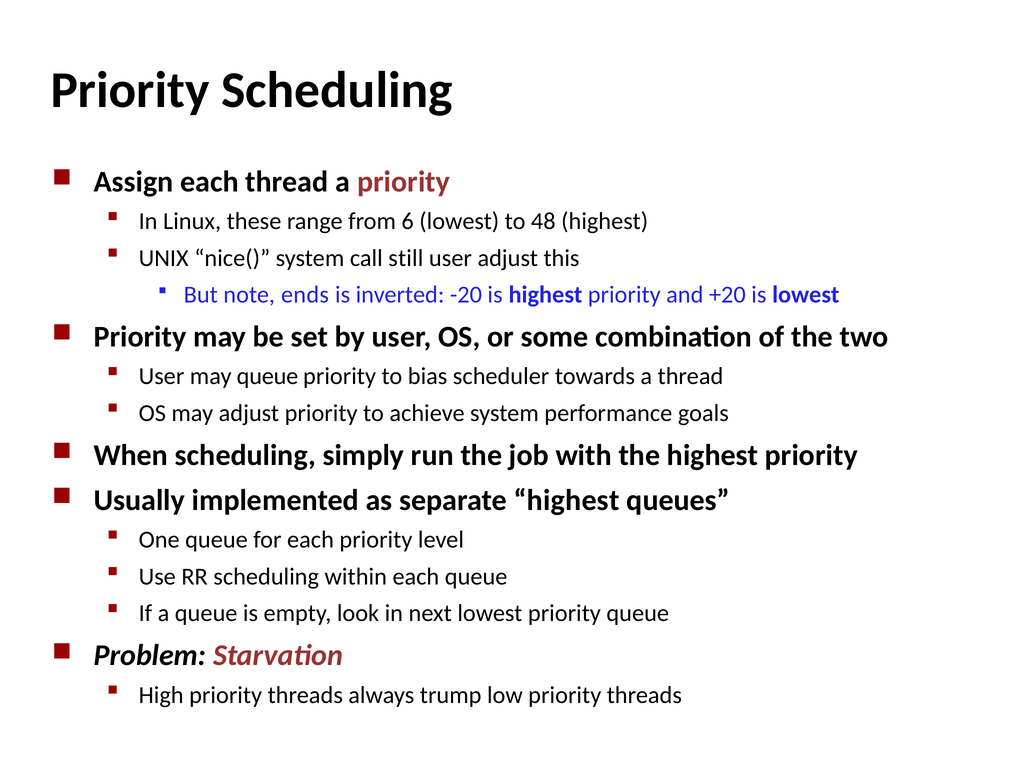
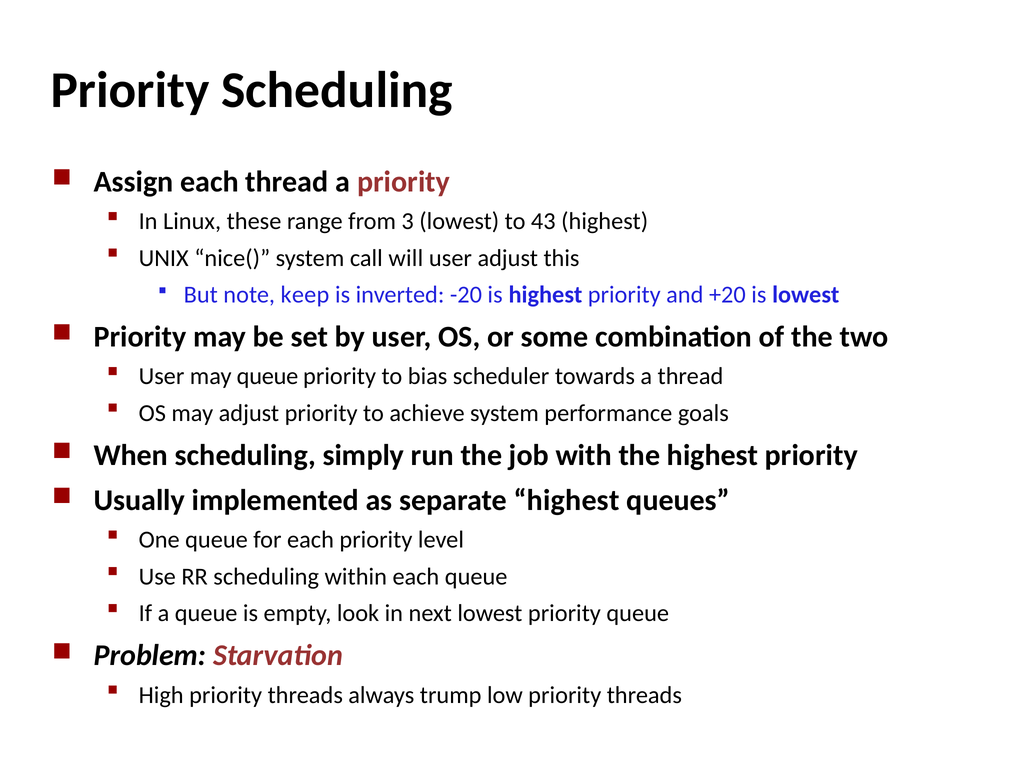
6: 6 -> 3
48: 48 -> 43
still: still -> will
ends: ends -> keep
